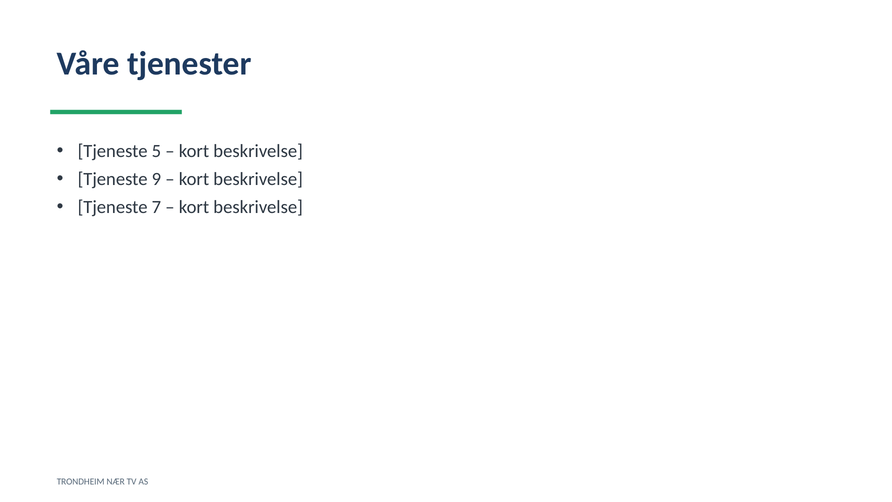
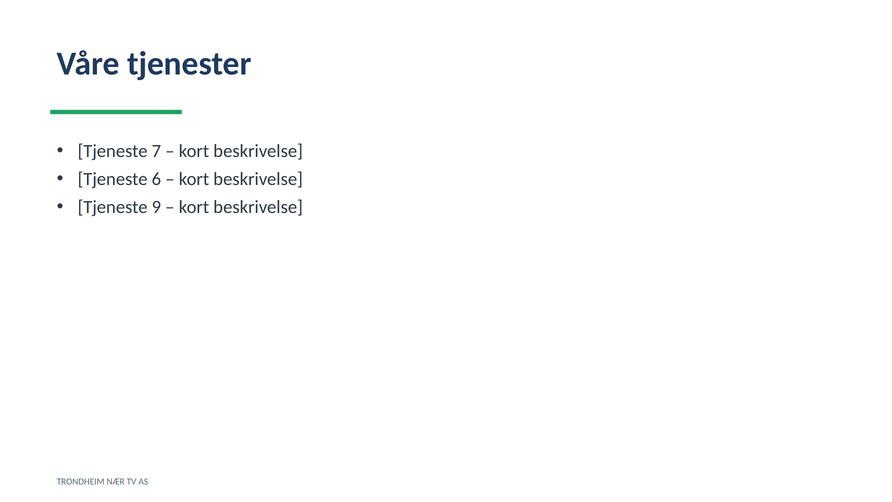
5: 5 -> 7
9: 9 -> 6
7: 7 -> 9
